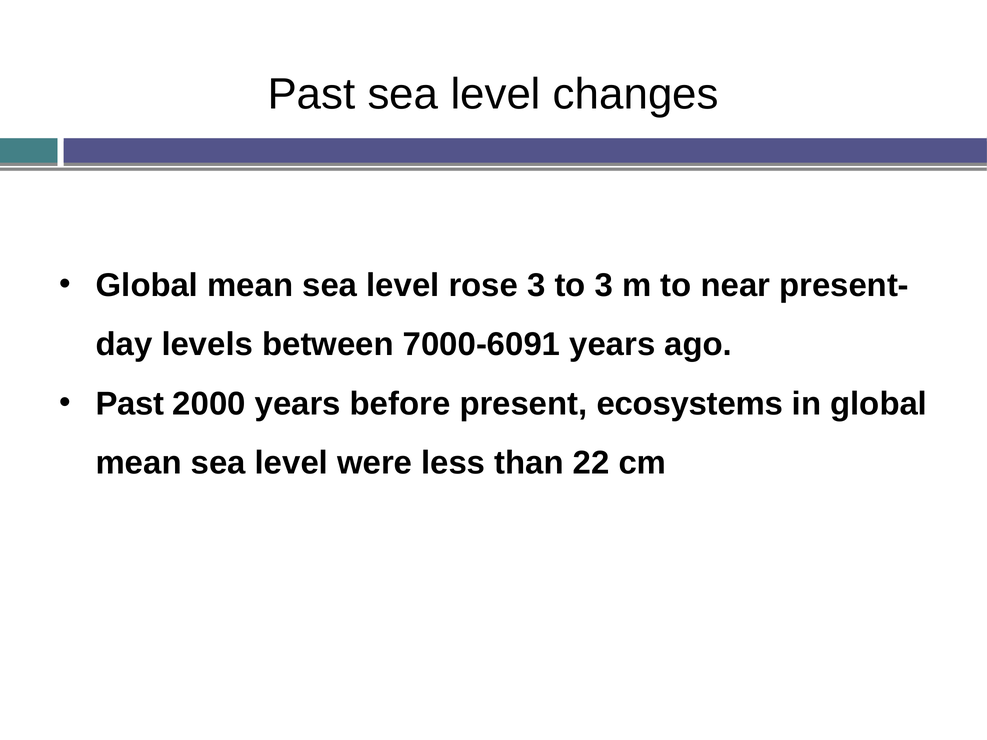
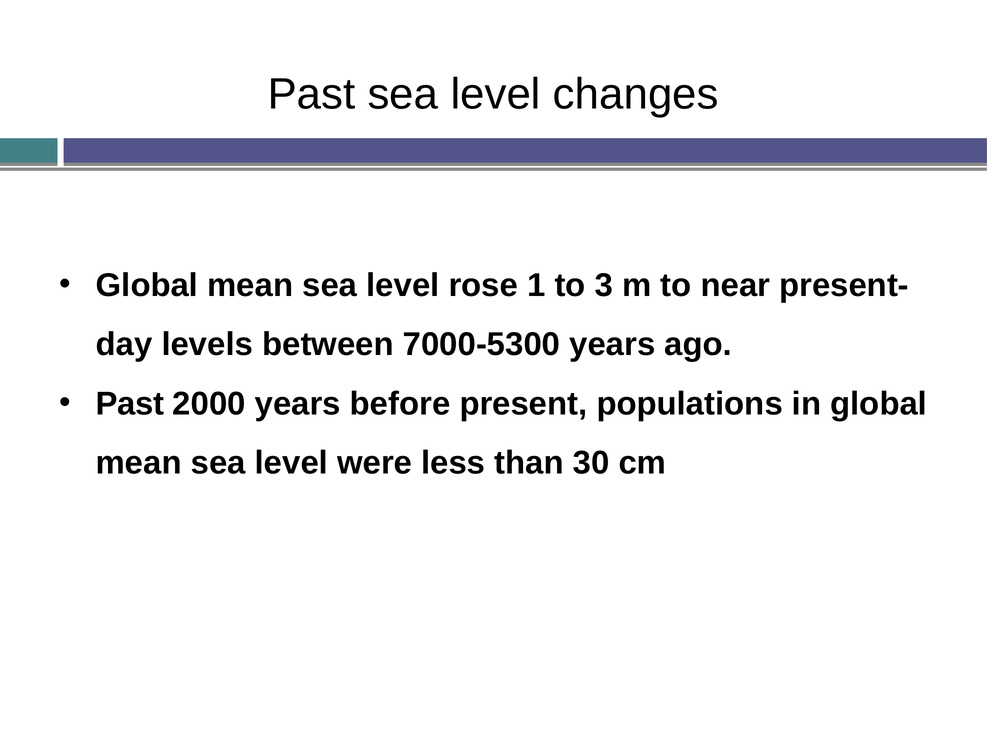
rose 3: 3 -> 1
7000-6091: 7000-6091 -> 7000-5300
ecosystems: ecosystems -> populations
22: 22 -> 30
